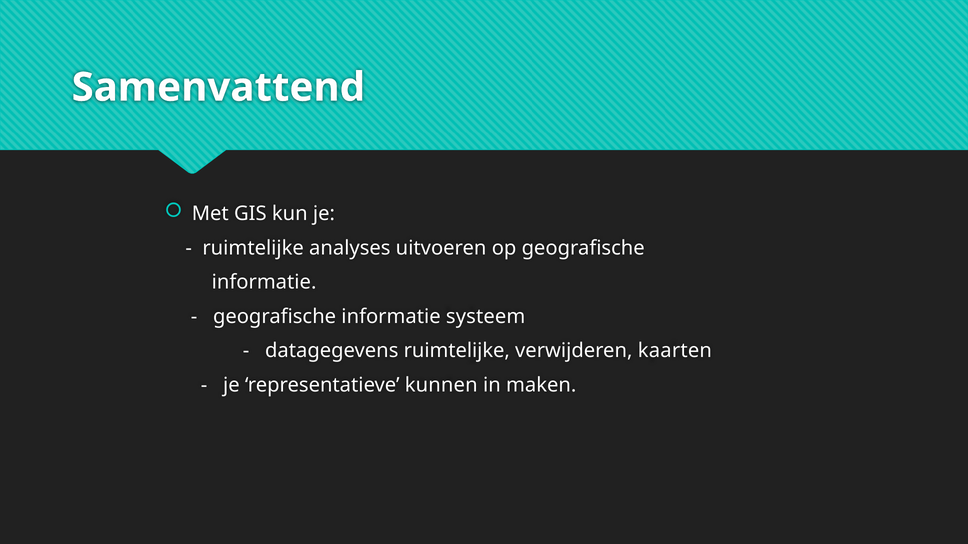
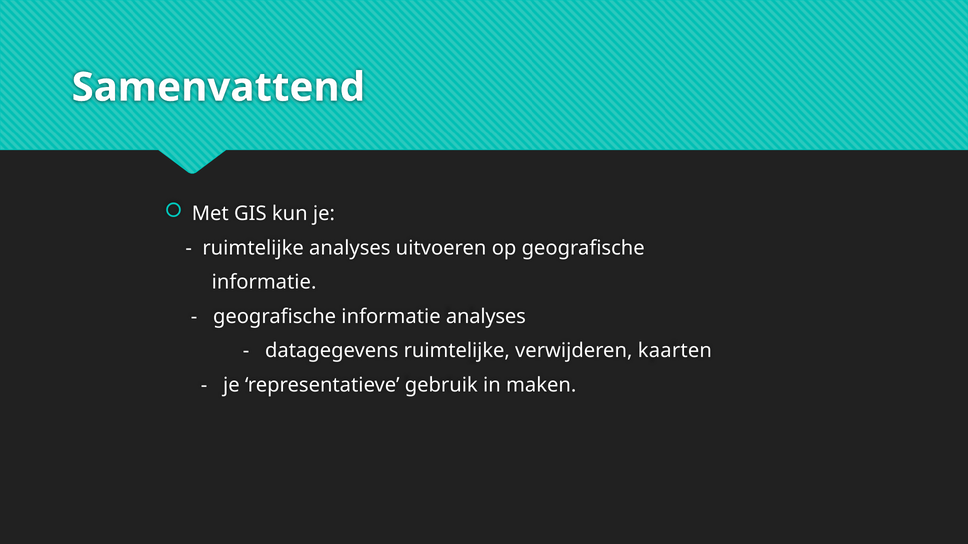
informatie systeem: systeem -> analyses
kunnen: kunnen -> gebruik
